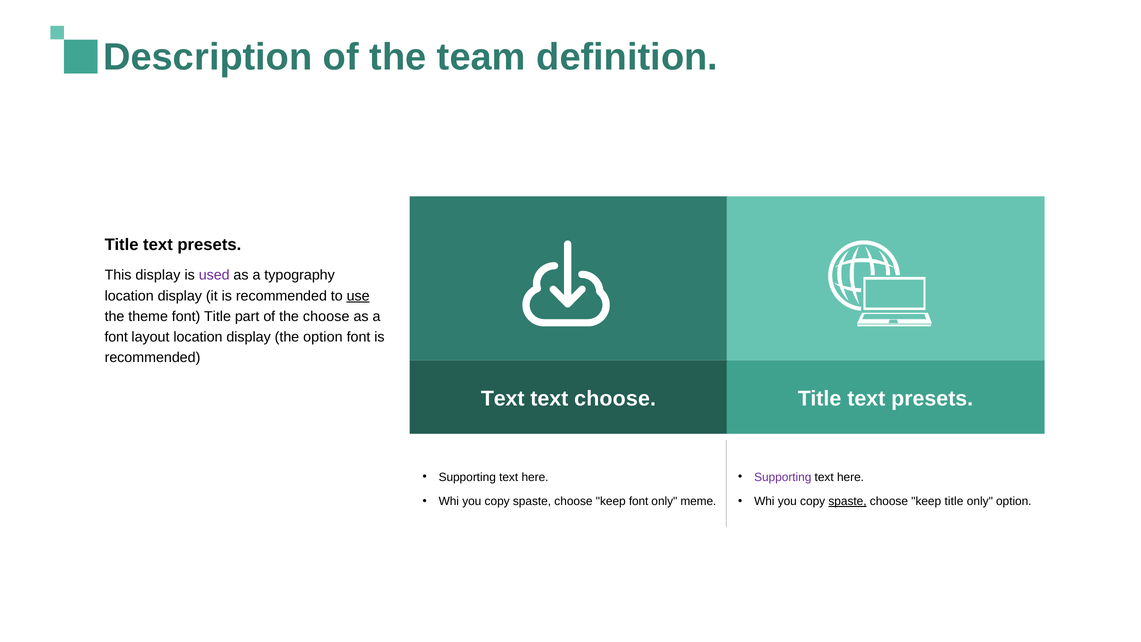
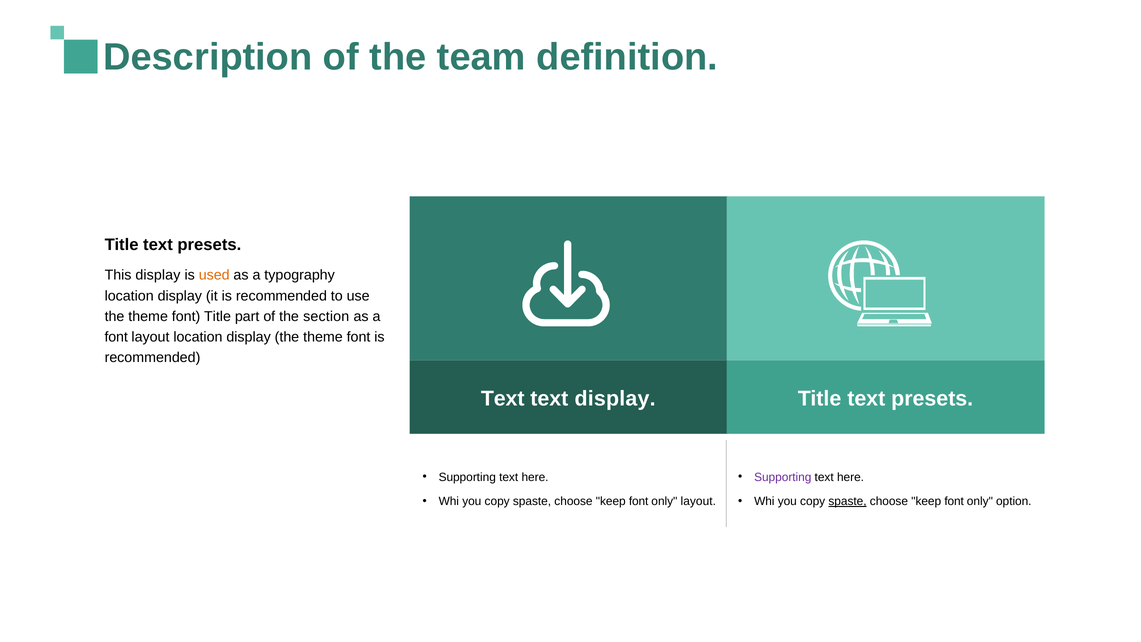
used colour: purple -> orange
use underline: present -> none
the choose: choose -> section
display the option: option -> theme
text choose: choose -> display
only meme: meme -> layout
title at (954, 501): title -> font
